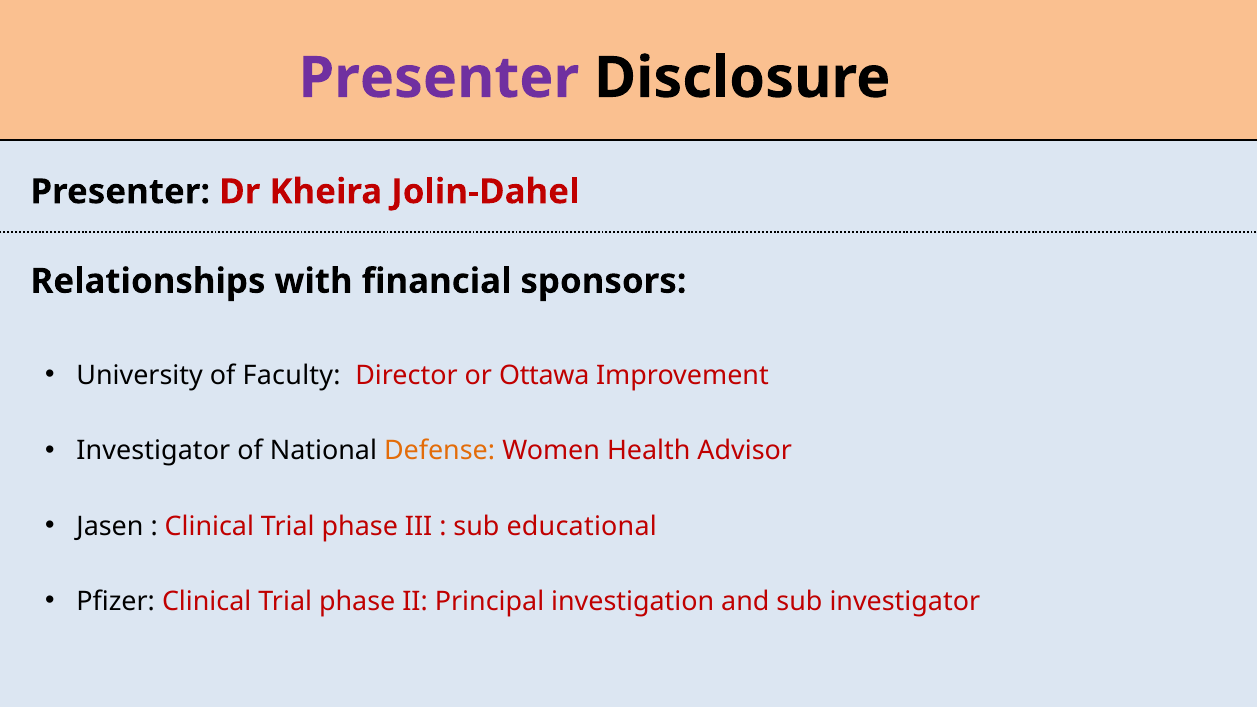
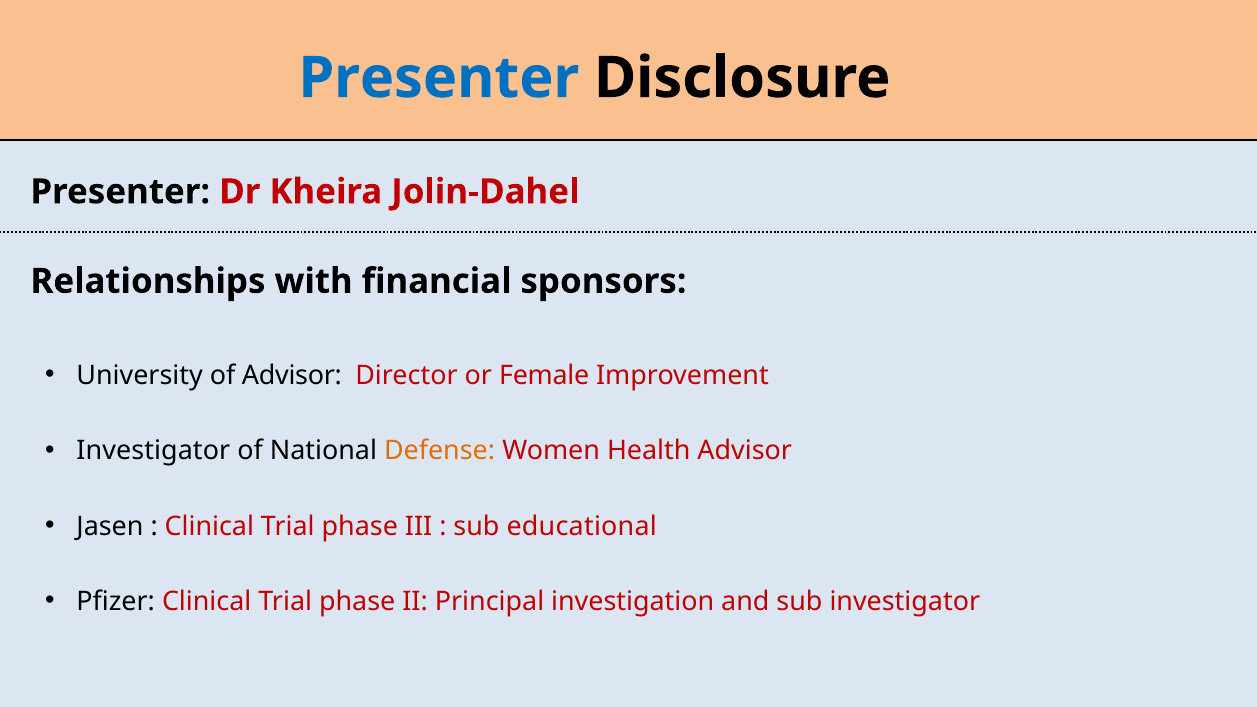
Presenter at (439, 78) colour: purple -> blue
of Faculty: Faculty -> Advisor
Ottawa: Ottawa -> Female
